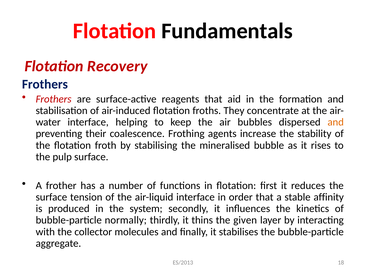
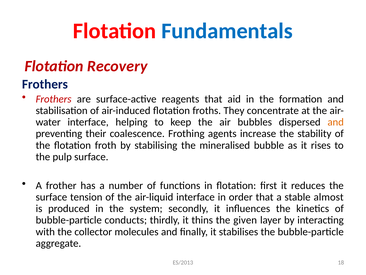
Fundamentals colour: black -> blue
affinity: affinity -> almost
normally: normally -> conducts
